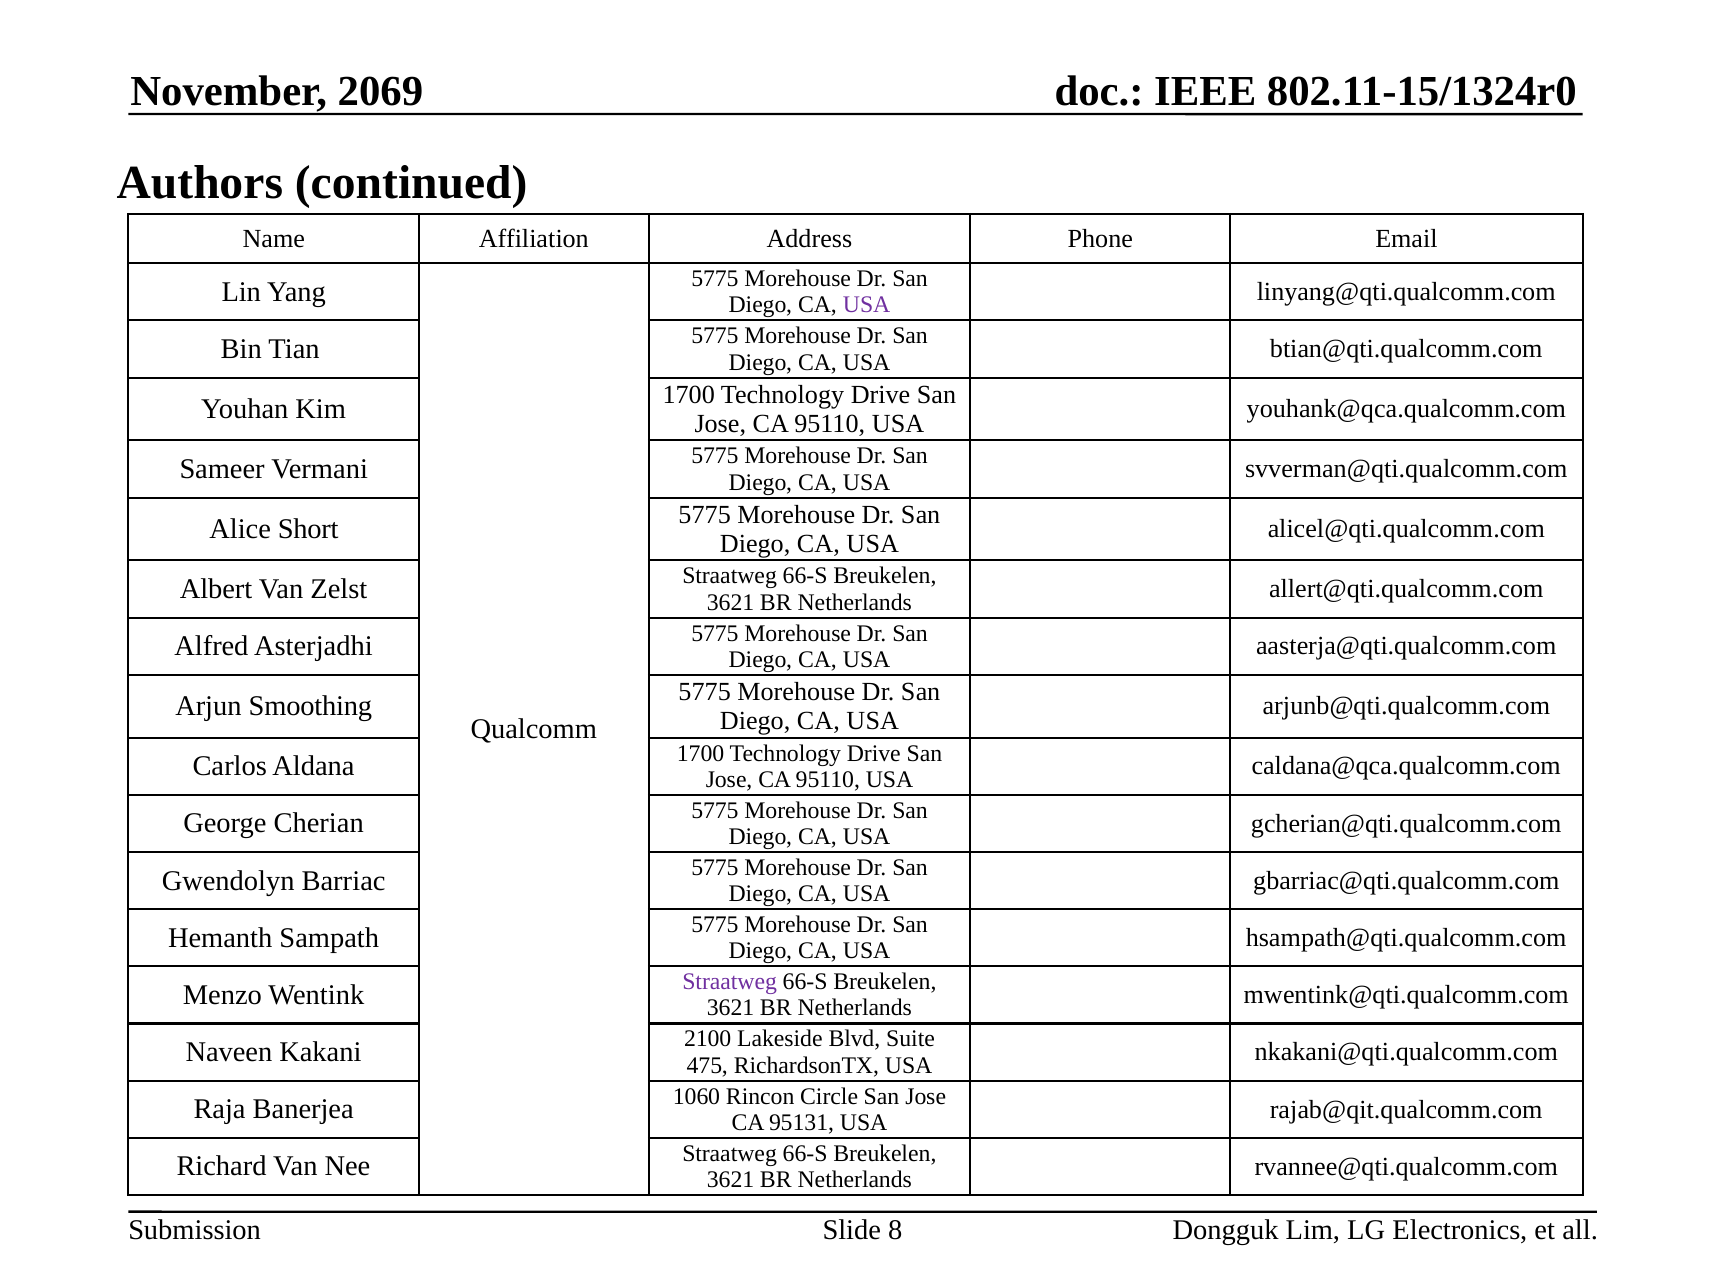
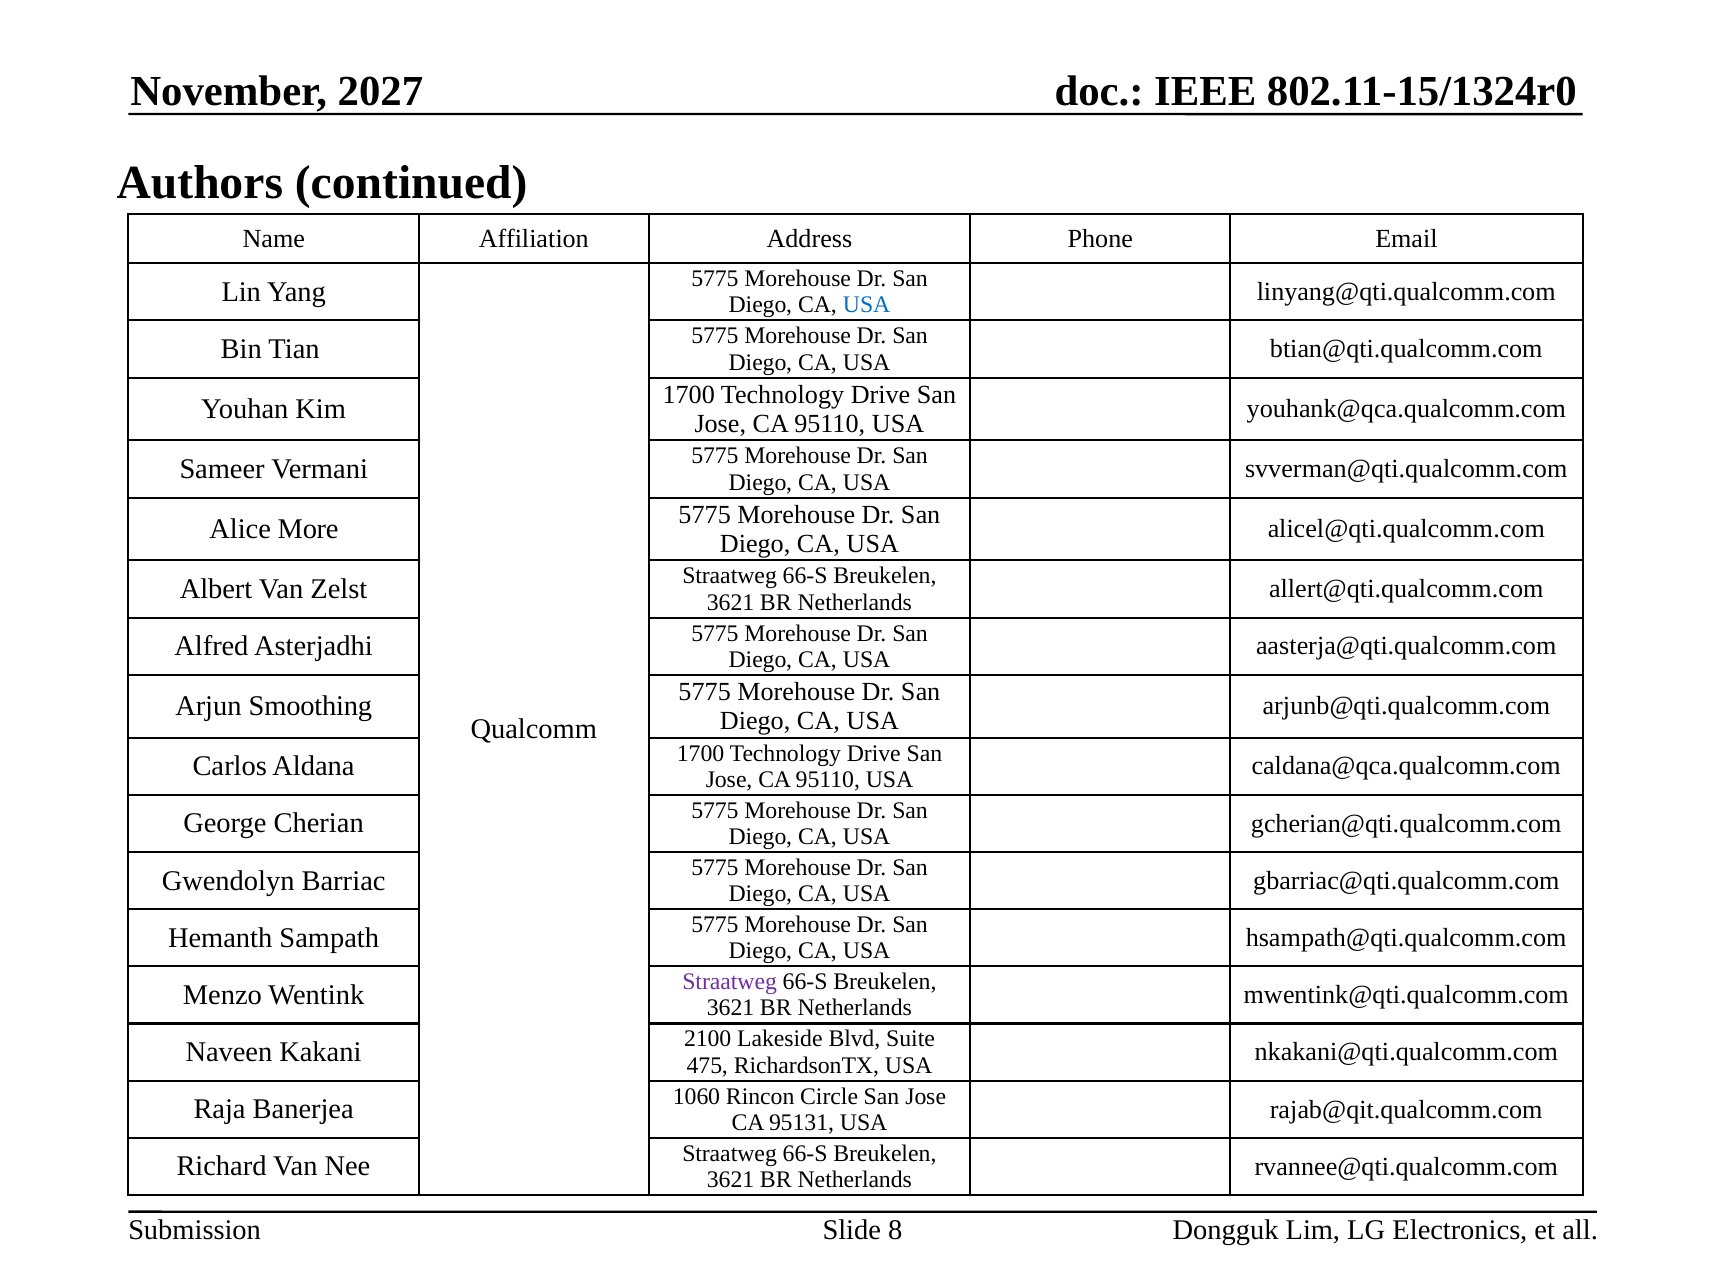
2069: 2069 -> 2027
USA at (867, 305) colour: purple -> blue
Short: Short -> More
